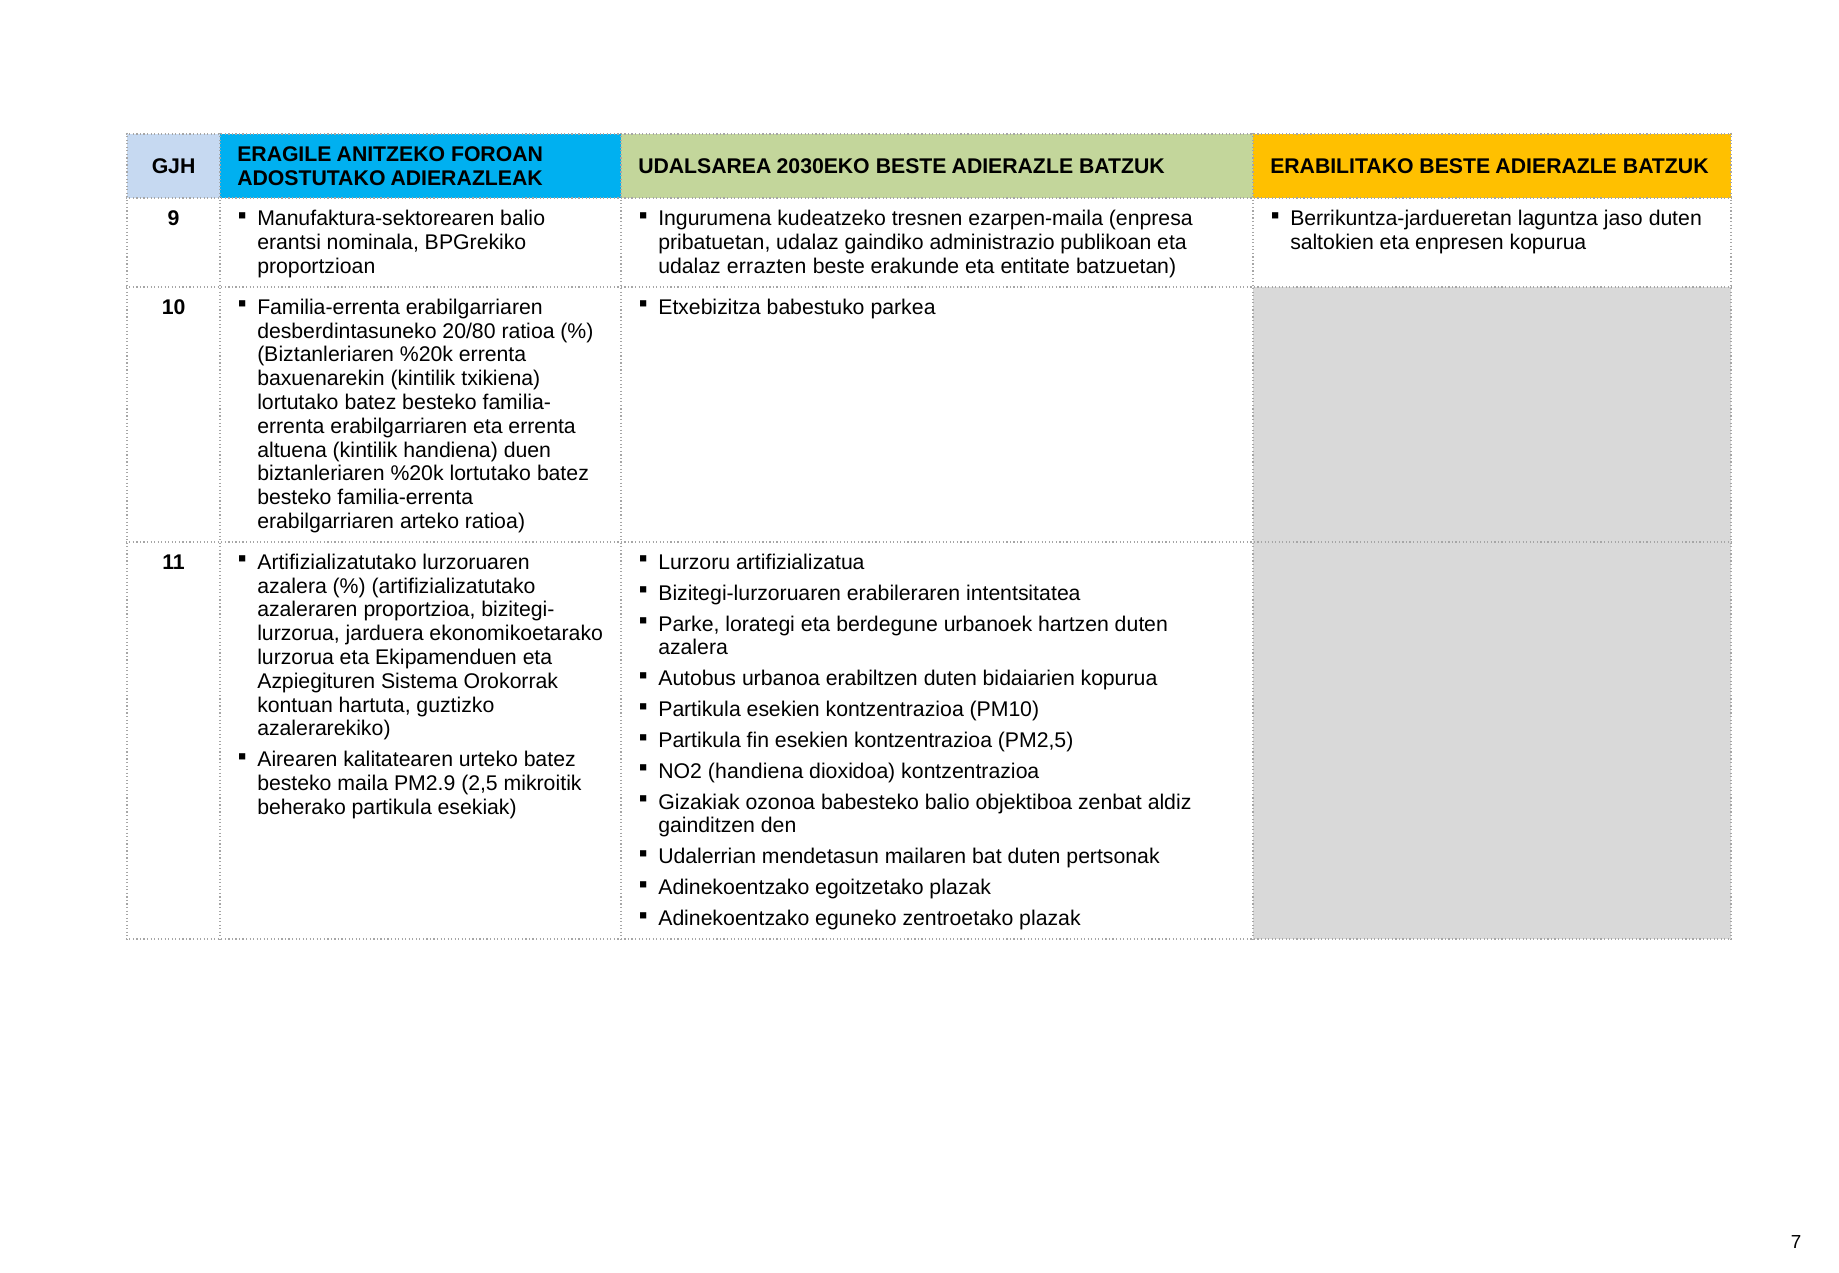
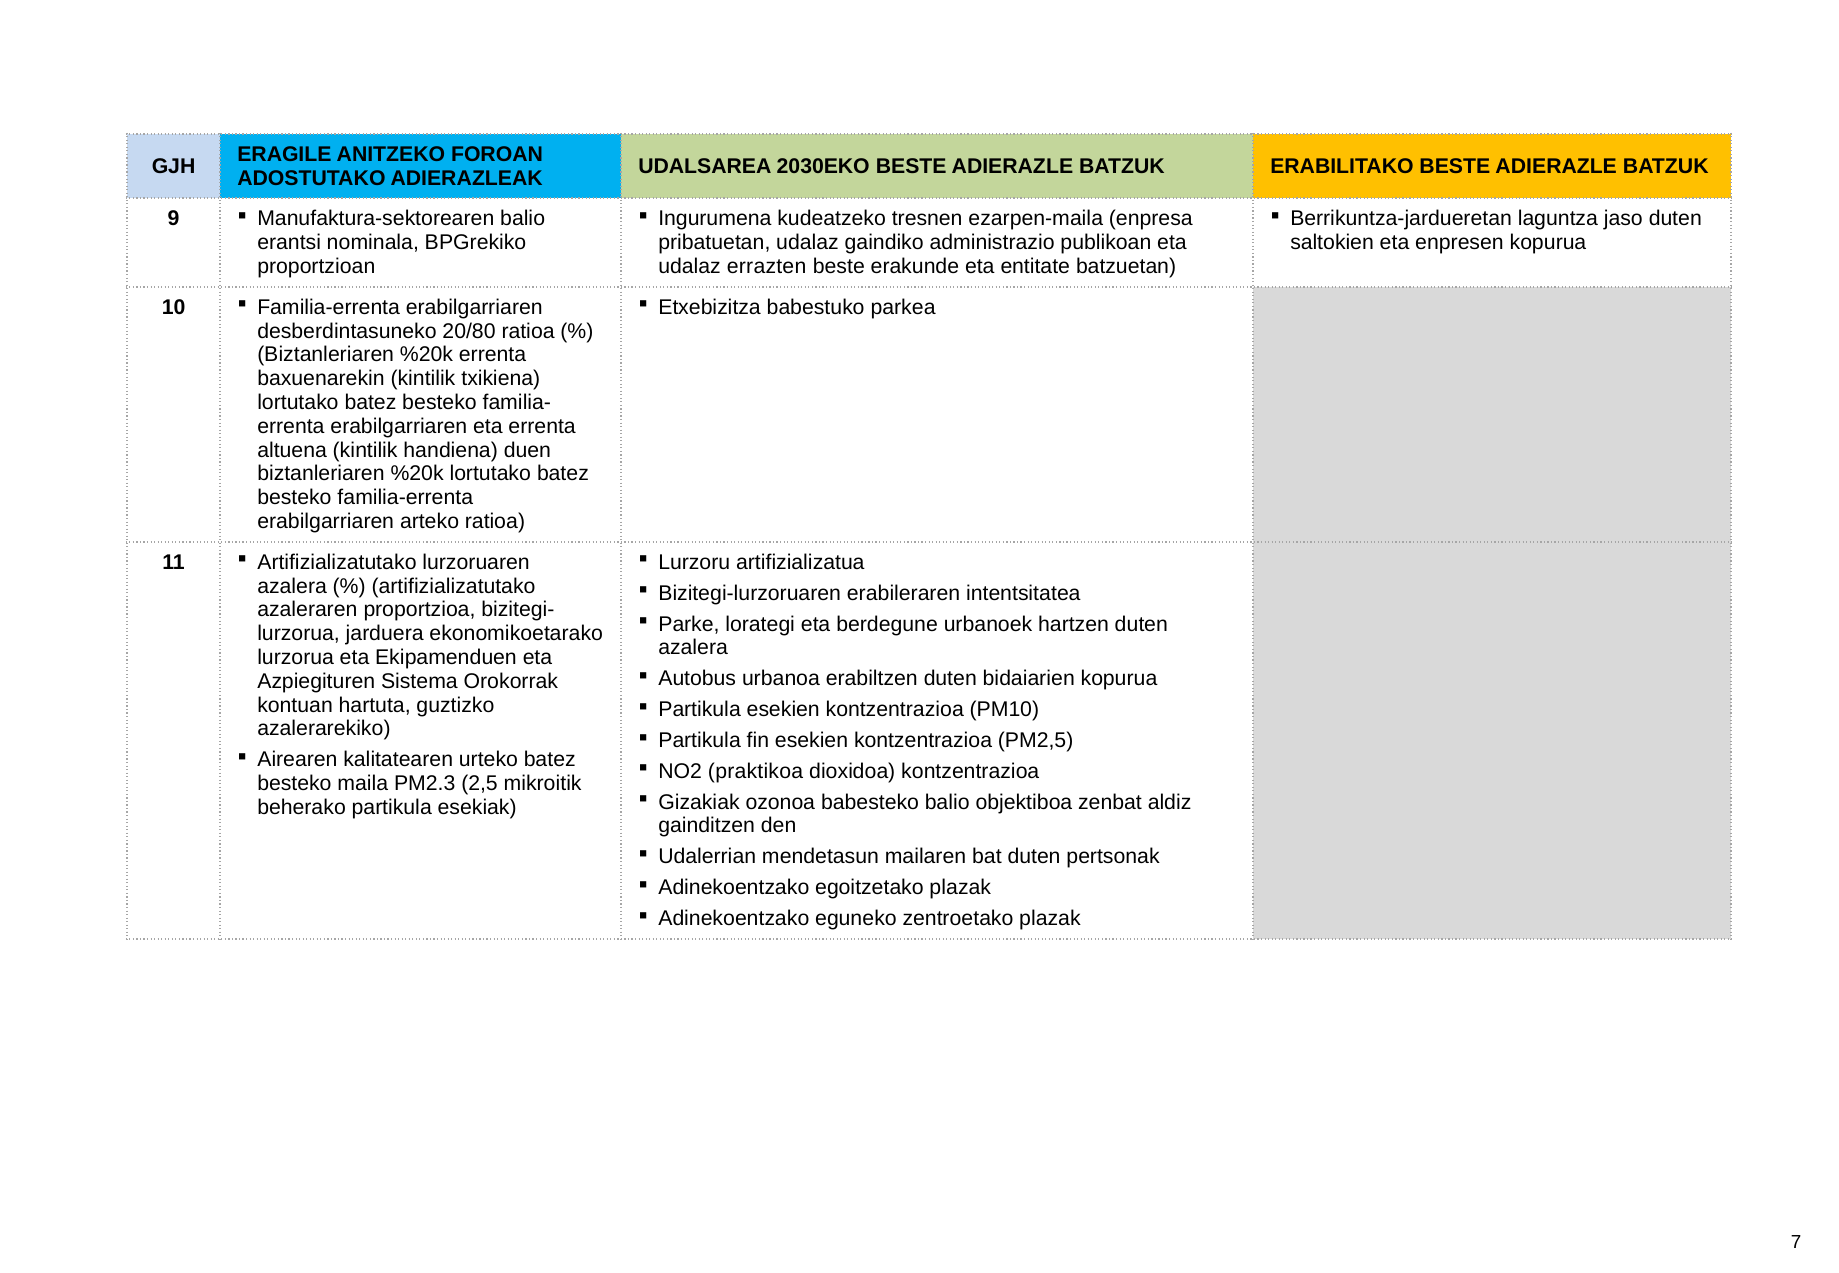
NO2 handiena: handiena -> praktikoa
PM2.9: PM2.9 -> PM2.3
